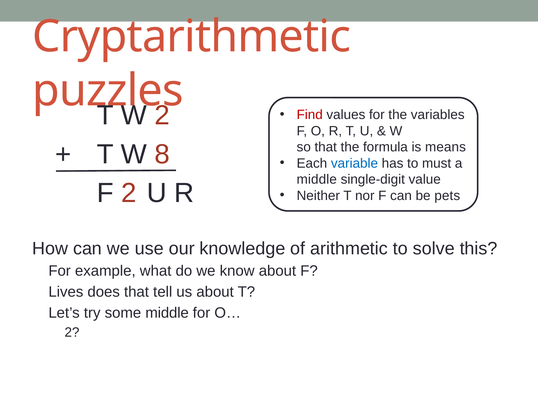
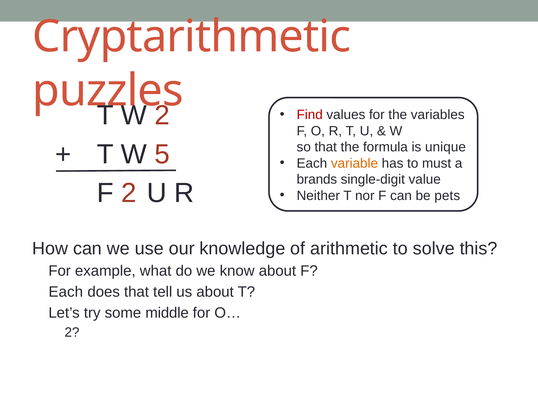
means: means -> unique
8: 8 -> 5
variable colour: blue -> orange
middle at (317, 179): middle -> brands
Lives at (66, 292): Lives -> Each
